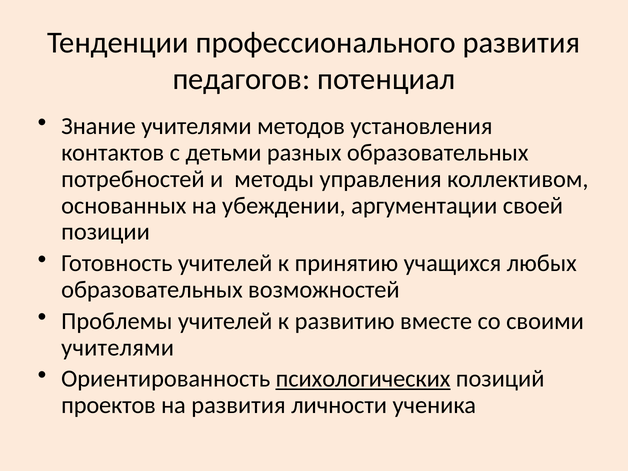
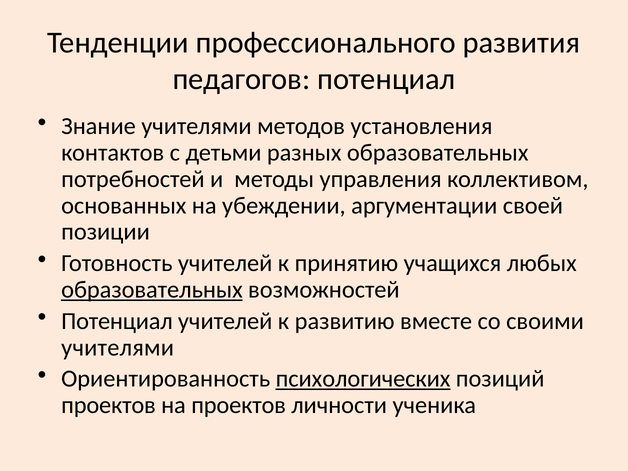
образовательных at (152, 290) underline: none -> present
Проблемы at (117, 321): Проблемы -> Потенциал
на развития: развития -> проектов
